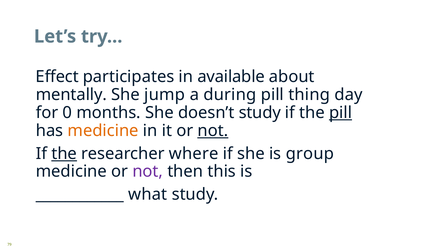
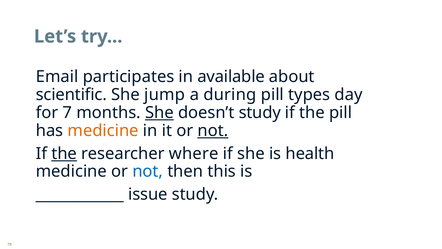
Effect: Effect -> Email
mentally: mentally -> scientific
thing: thing -> types
0: 0 -> 7
She at (159, 112) underline: none -> present
pill at (341, 112) underline: present -> none
group: group -> health
not at (148, 171) colour: purple -> blue
what: what -> issue
